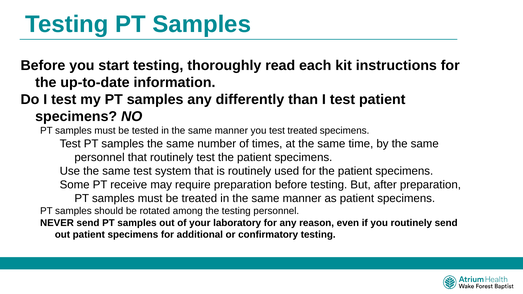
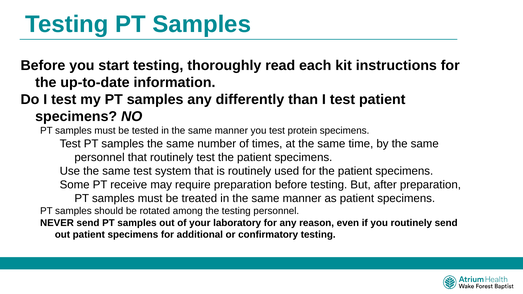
test treated: treated -> protein
